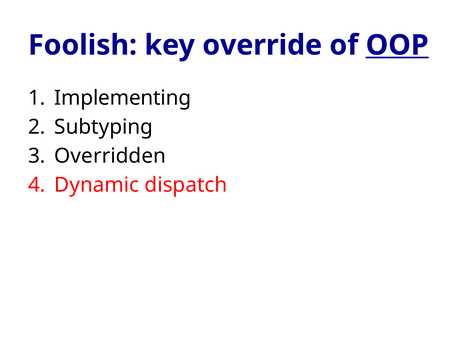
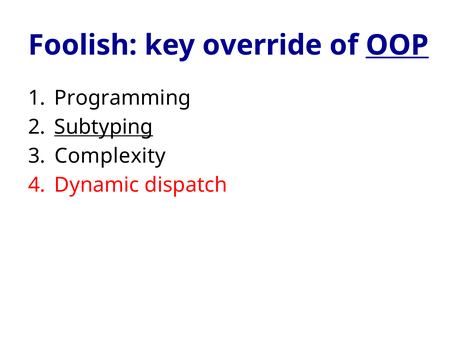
Implementing: Implementing -> Programming
Subtyping underline: none -> present
Overridden: Overridden -> Complexity
